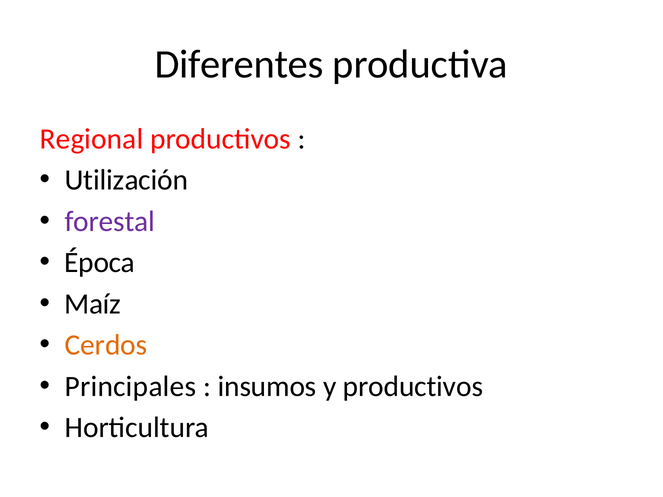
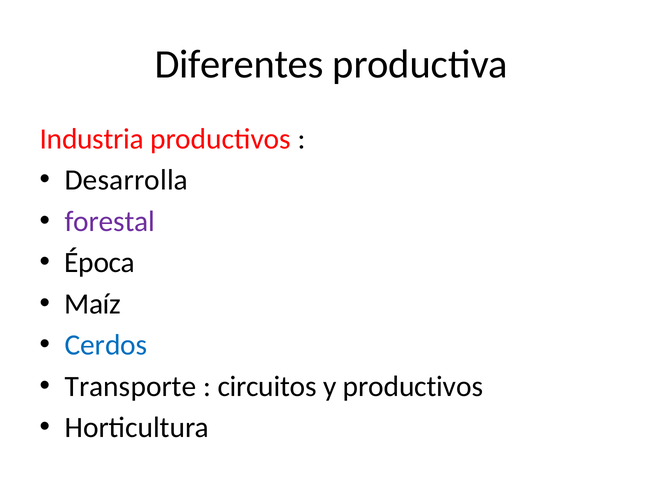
Regional: Regional -> Industria
Utilización: Utilización -> Desarrolla
Cerdos colour: orange -> blue
Principales: Principales -> Transporte
insumos: insumos -> circuitos
